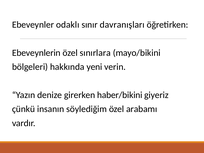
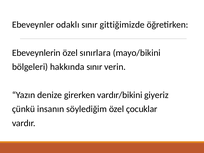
davranışları: davranışları -> gittiğimizde
hakkında yeni: yeni -> sınır
haber/bikini: haber/bikini -> vardır/bikini
arabamı: arabamı -> çocuklar
